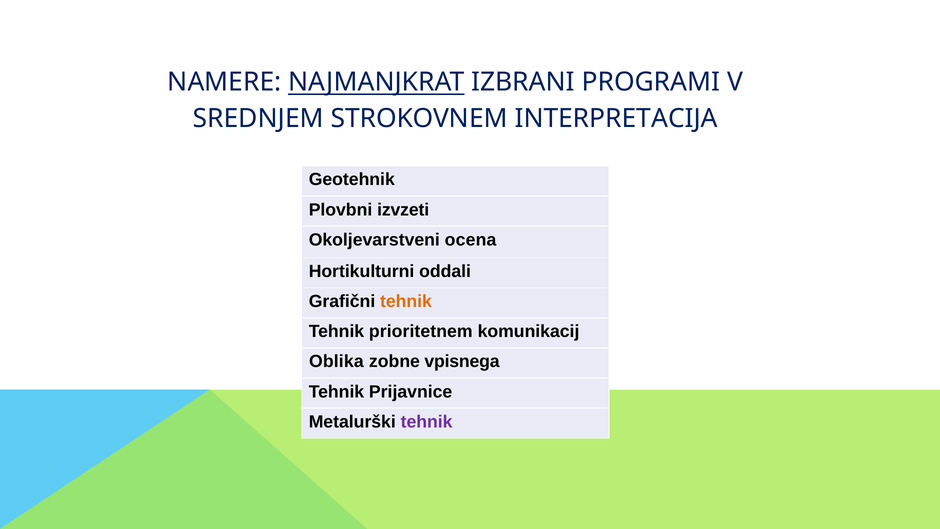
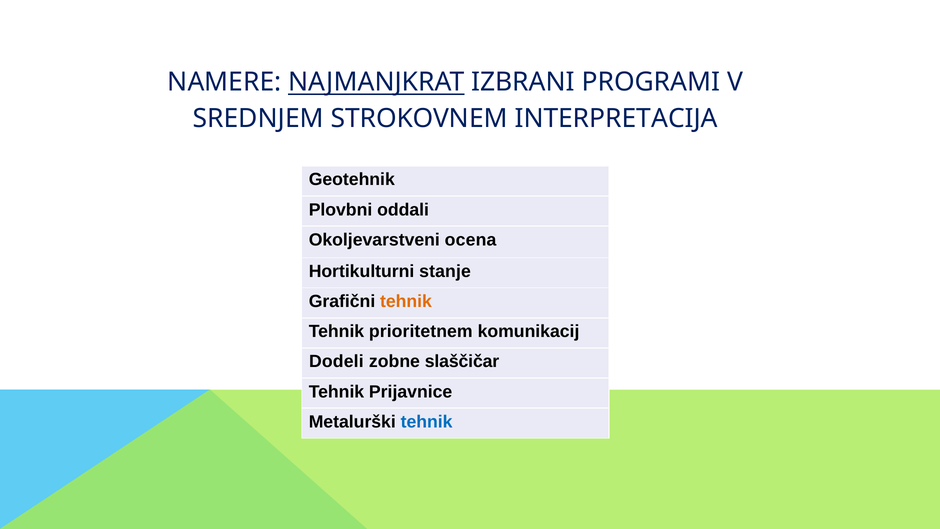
izvzeti: izvzeti -> oddali
oddali: oddali -> stanje
Oblika: Oblika -> Dodeli
vpisnega: vpisnega -> slaščičar
tehnik at (427, 422) colour: purple -> blue
